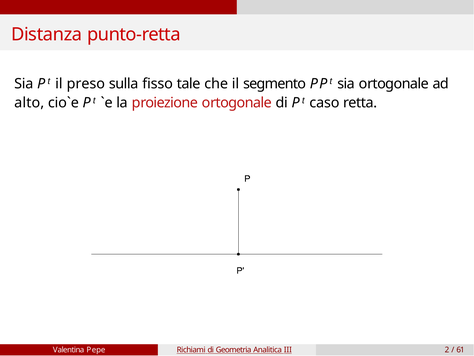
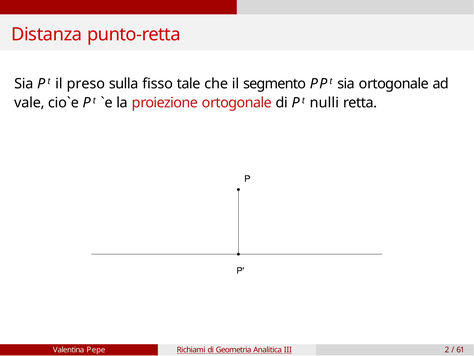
alto: alto -> vale
caso: caso -> nulli
